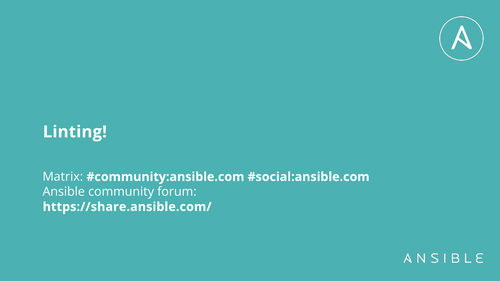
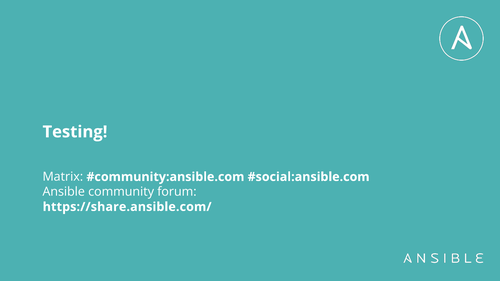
Linting: Linting -> Testing
